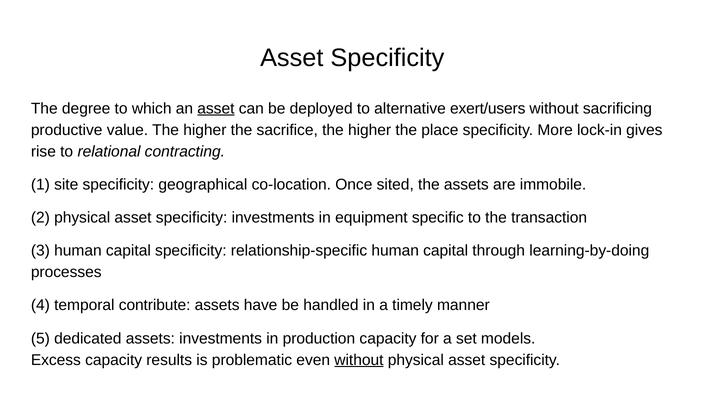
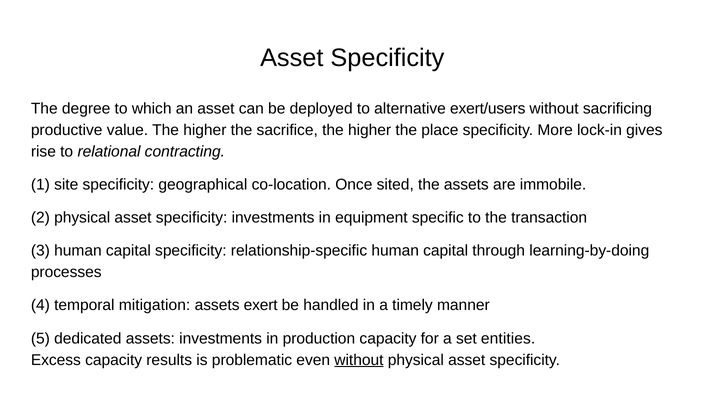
asset at (216, 109) underline: present -> none
contribute: contribute -> mitigation
have: have -> exert
models: models -> entities
